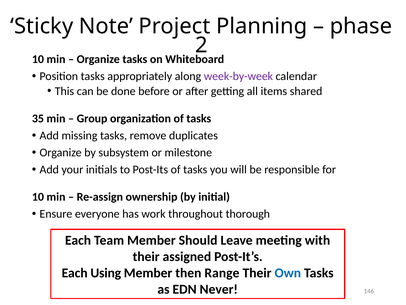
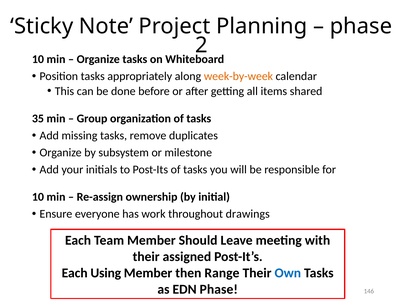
week-by-week colour: purple -> orange
thorough: thorough -> drawings
EDN Never: Never -> Phase
